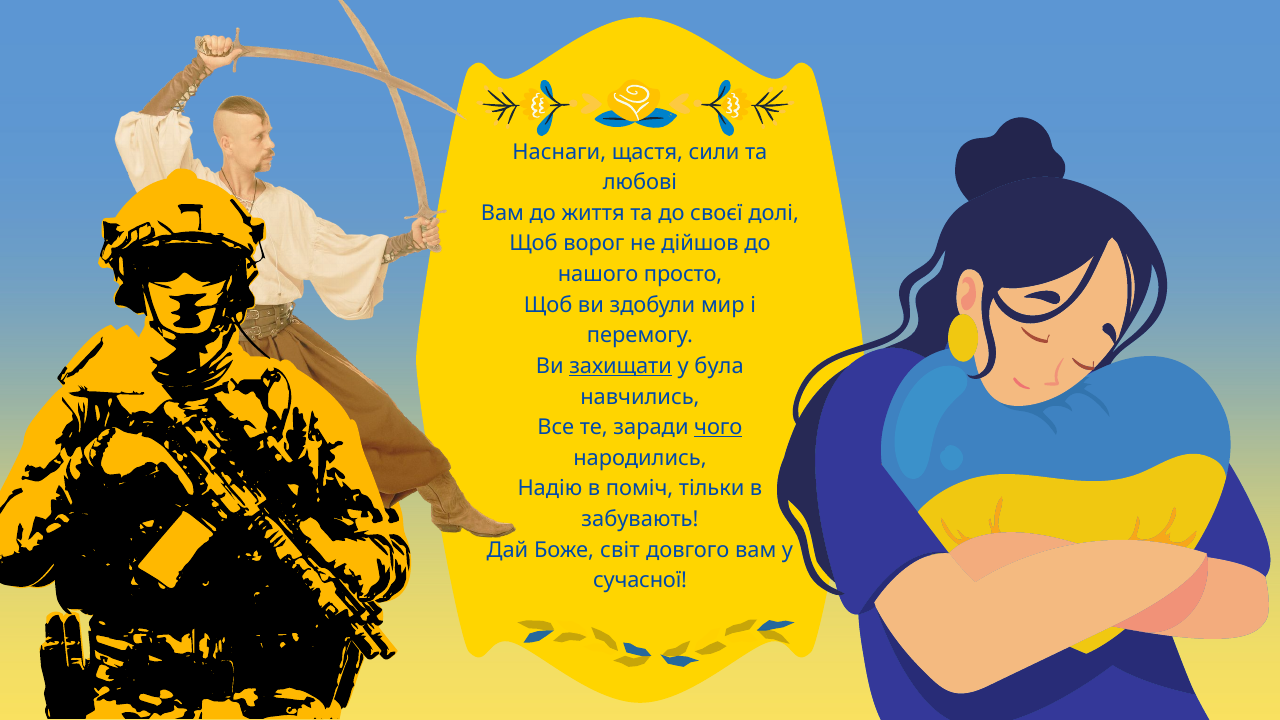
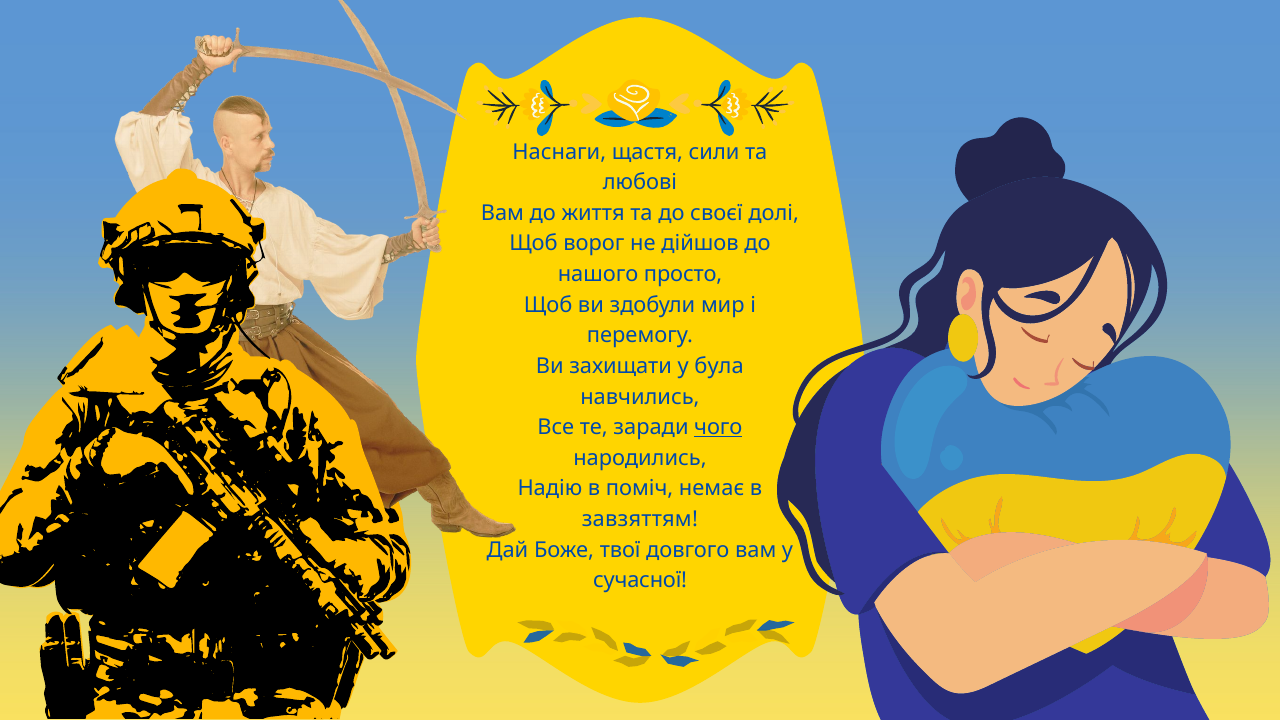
захищати underline: present -> none
тільки: тільки -> немає
забувають: забувають -> завзяттям
світ: світ -> твої
